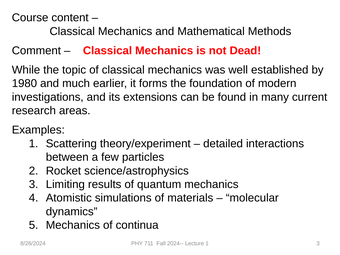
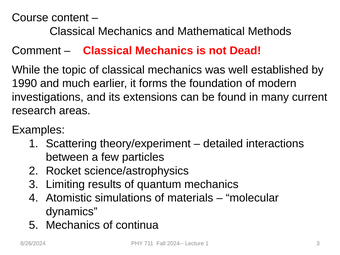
1980: 1980 -> 1990
